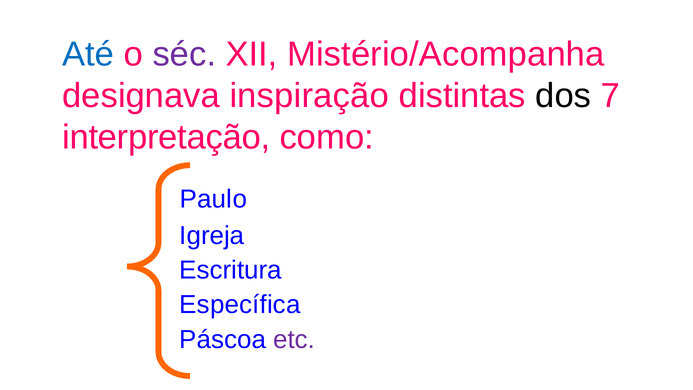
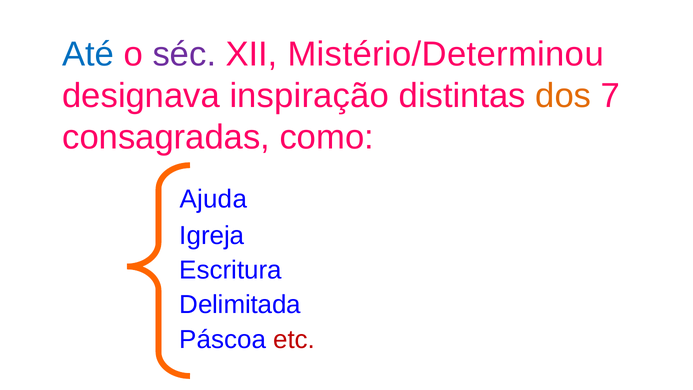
Mistério/Acompanha: Mistério/Acompanha -> Mistério/Determinou
dos colour: black -> orange
interpretação: interpretação -> consagradas
Paulo: Paulo -> Ajuda
Específica: Específica -> Delimitada
etc colour: purple -> red
